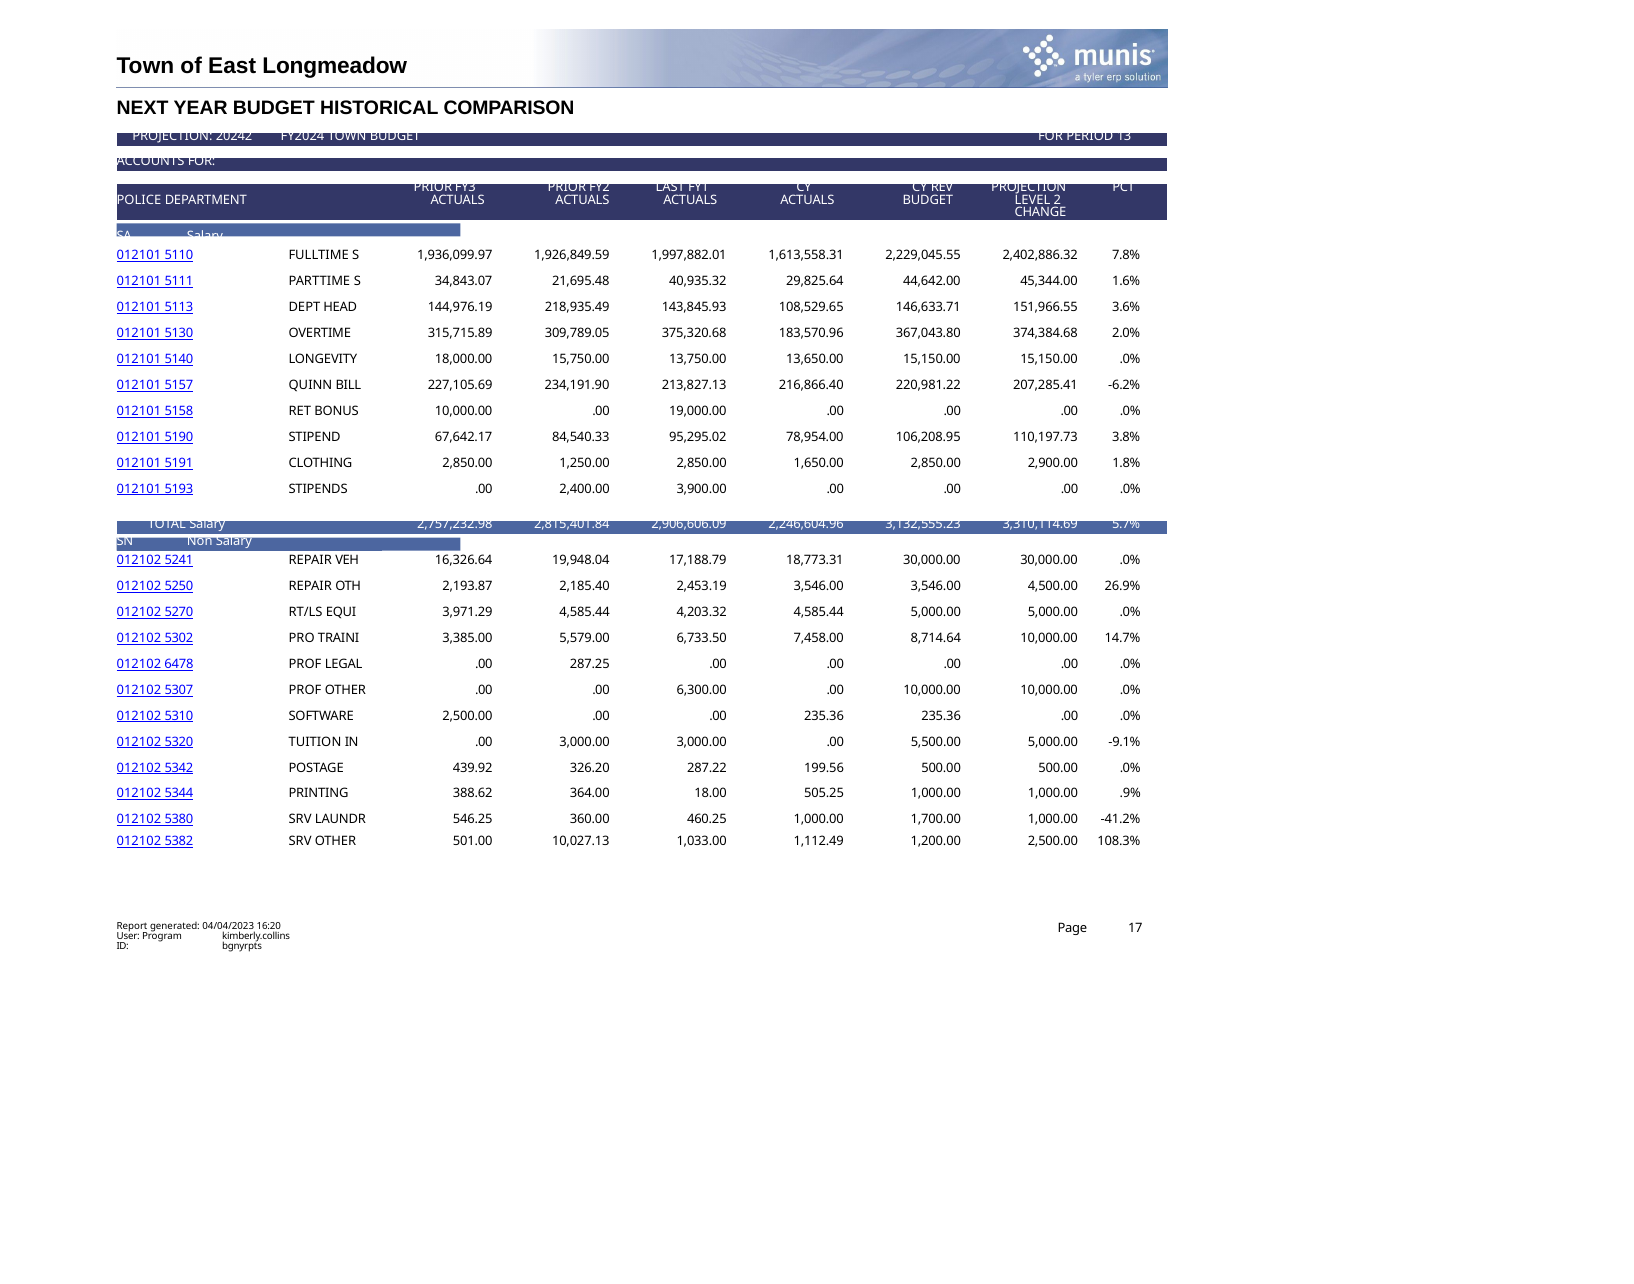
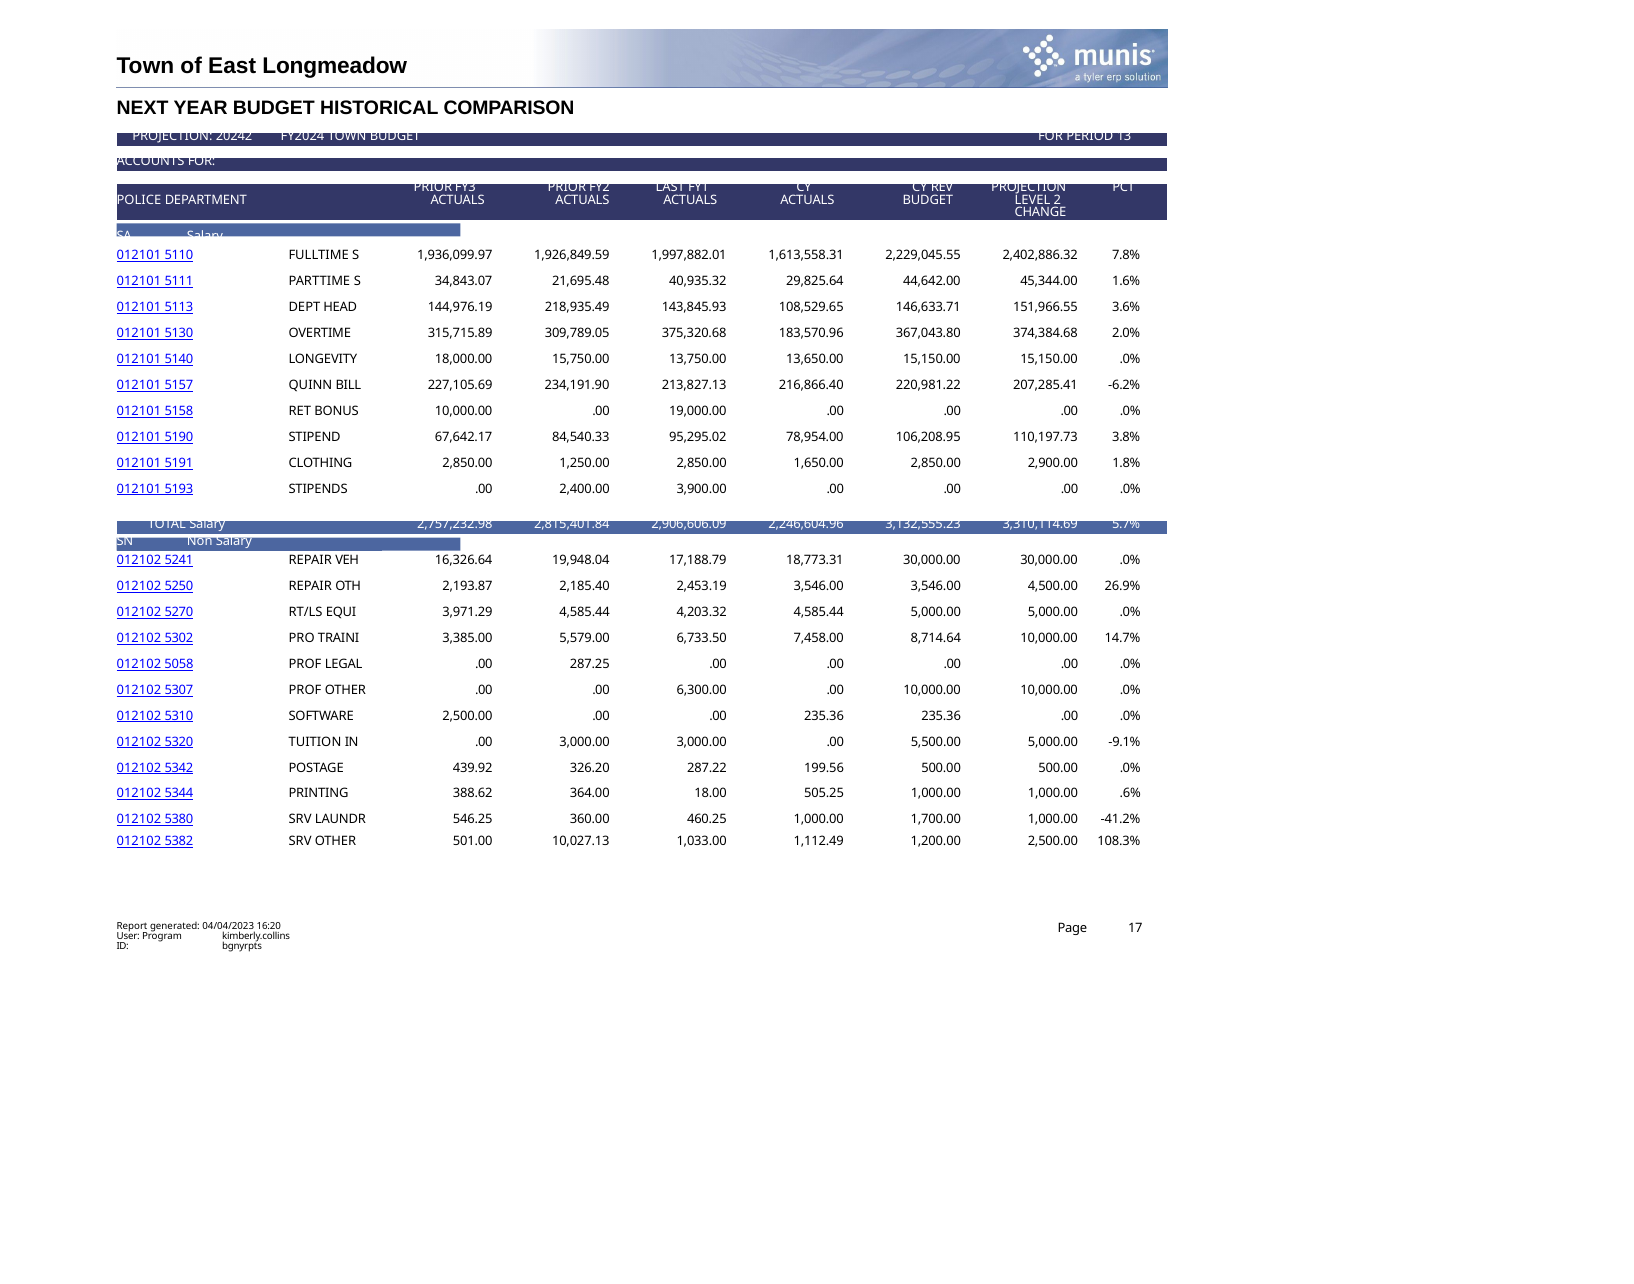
6478: 6478 -> 5058
.9%: .9% -> .6%
